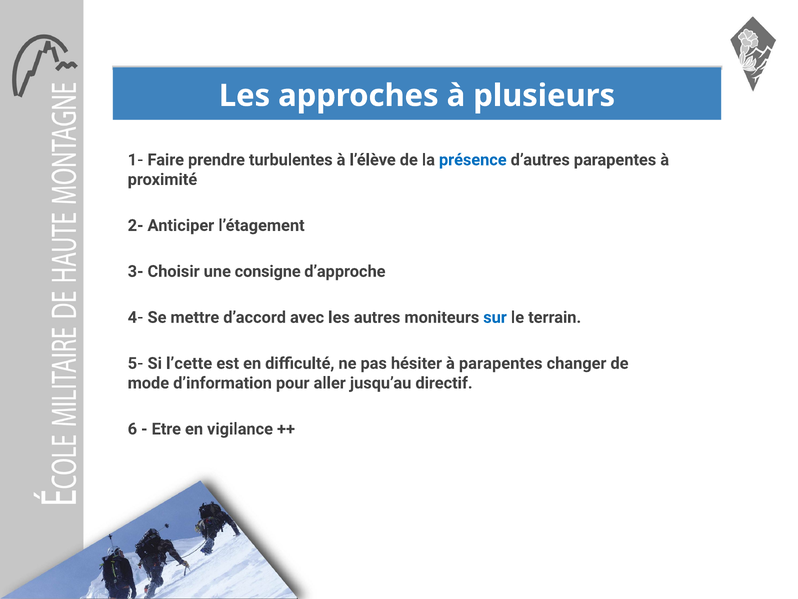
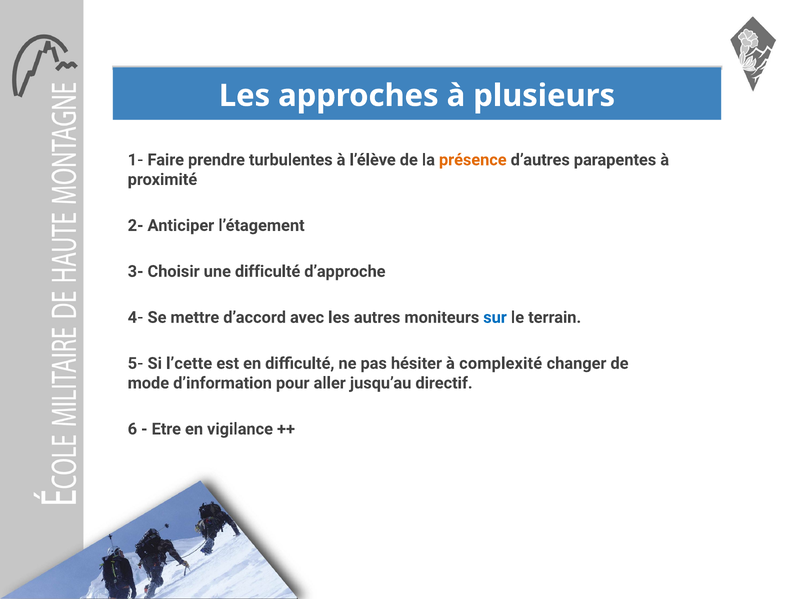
présence colour: blue -> orange
une consigne: consigne -> difficulté
à parapentes: parapentes -> complexité
